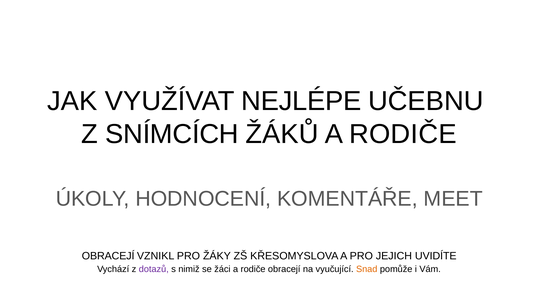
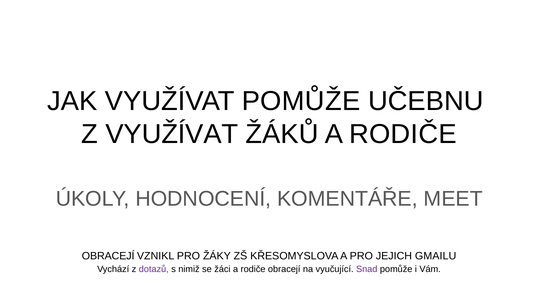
VYUŽÍVAT NEJLÉPE: NEJLÉPE -> POMŮŽE
Z SNÍMCÍCH: SNÍMCÍCH -> VYUŽÍVAT
UVIDÍTE: UVIDÍTE -> GMAILU
Snad colour: orange -> purple
